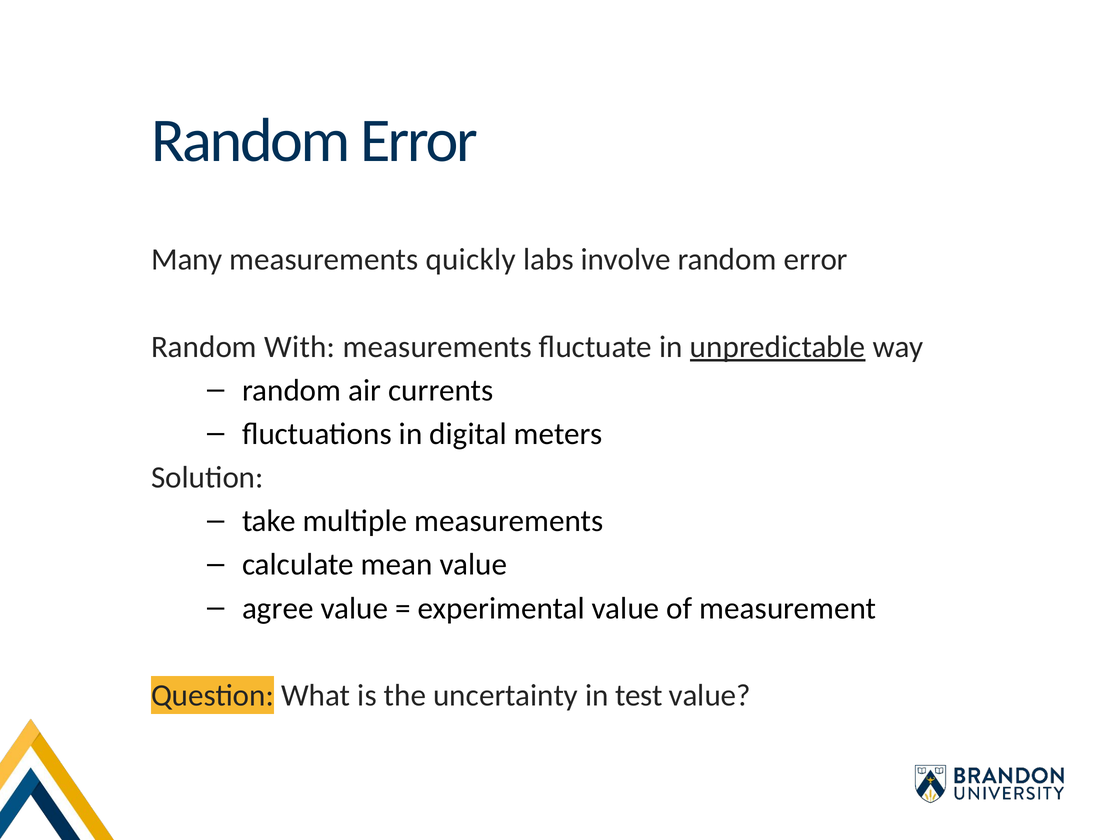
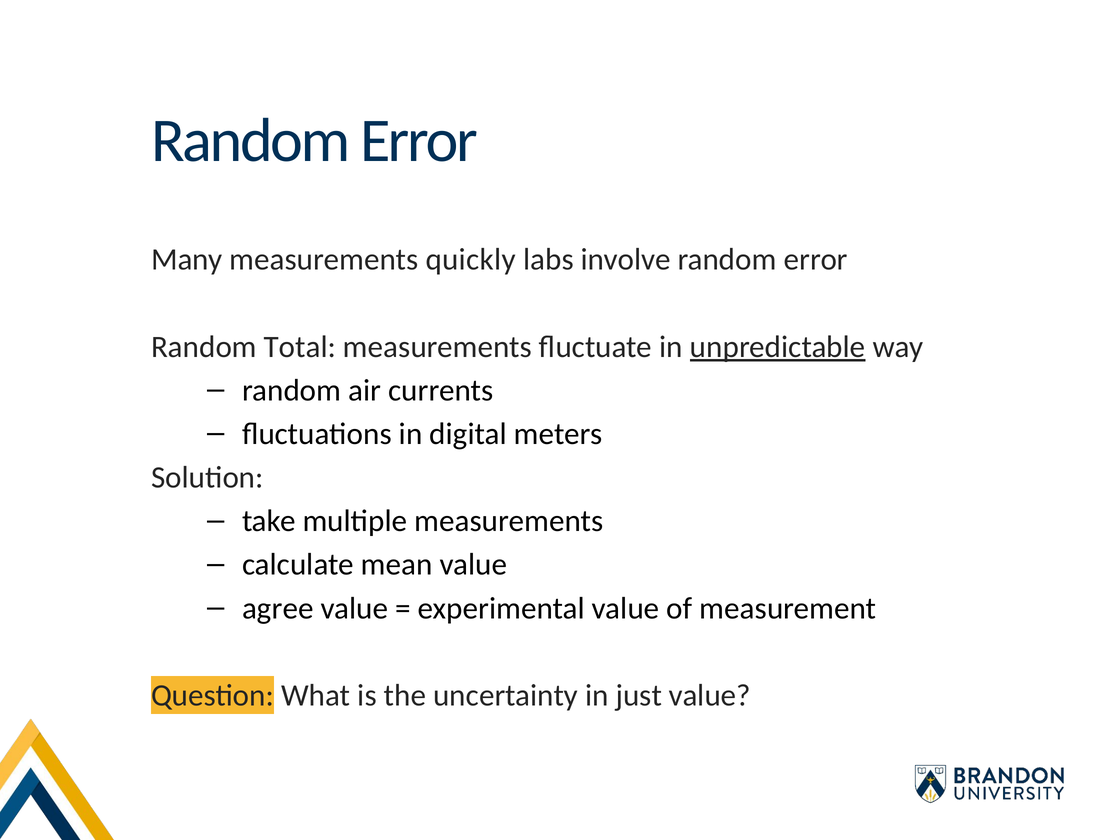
With: With -> Total
test: test -> just
